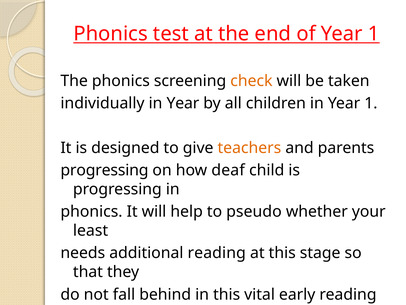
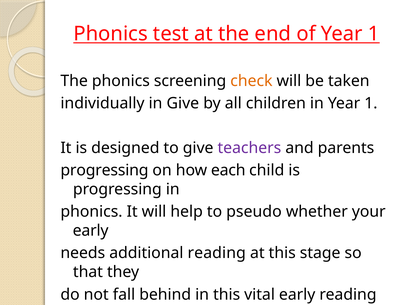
individually in Year: Year -> Give
teachers colour: orange -> purple
deaf: deaf -> each
least at (91, 230): least -> early
